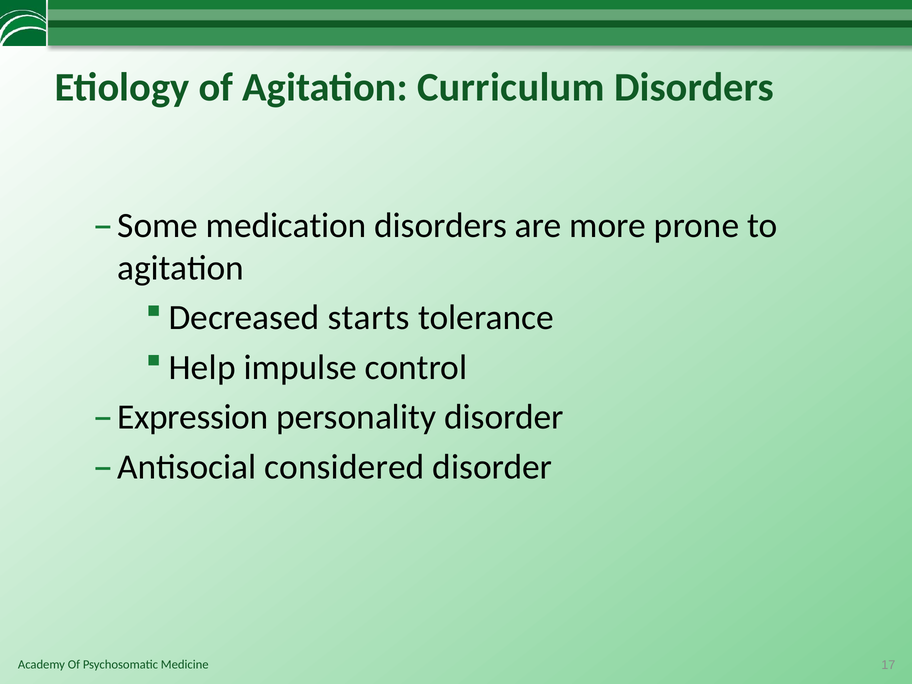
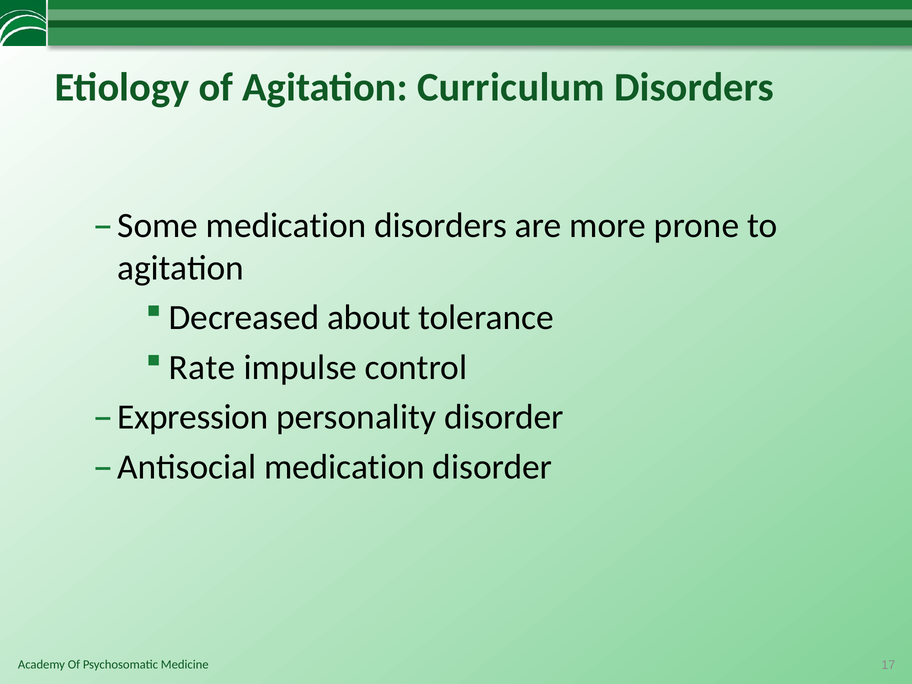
starts: starts -> about
Help: Help -> Rate
Antisocial considered: considered -> medication
